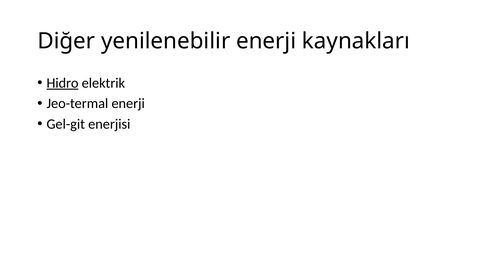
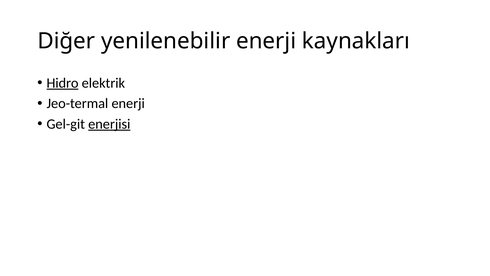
enerjisi underline: none -> present
